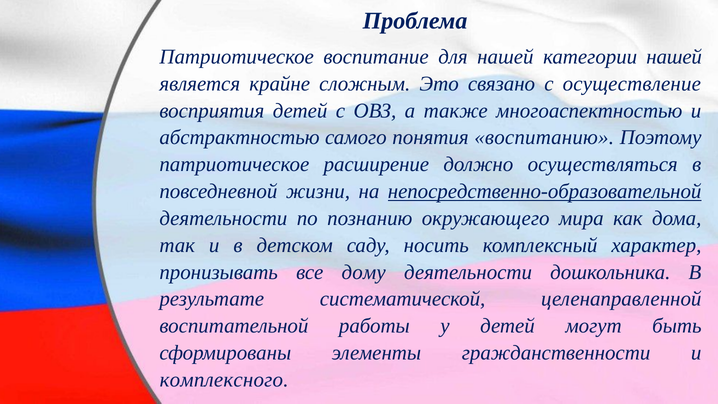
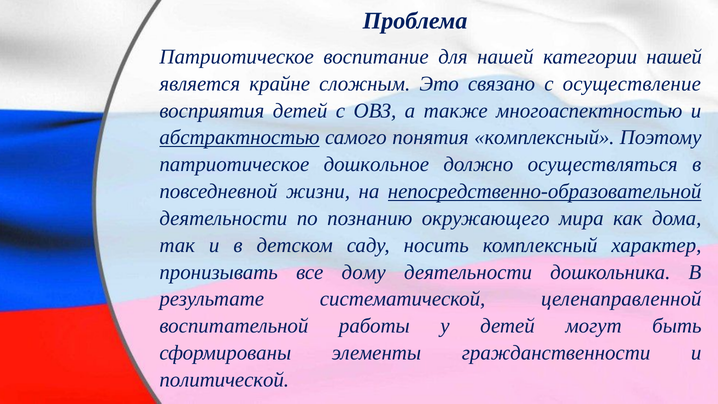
абстрактностью underline: none -> present
понятия воспитанию: воспитанию -> комплексный
расширение: расширение -> дошкольное
комплексного: комплексного -> политической
